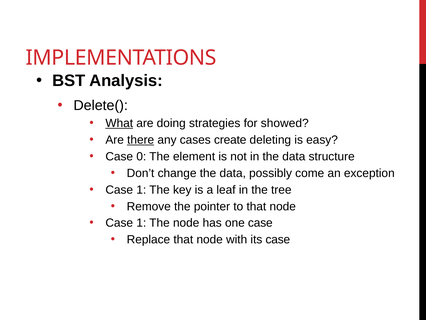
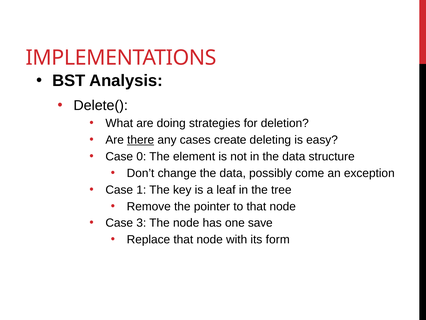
What underline: present -> none
showed: showed -> deletion
1 at (141, 223): 1 -> 3
one case: case -> save
its case: case -> form
